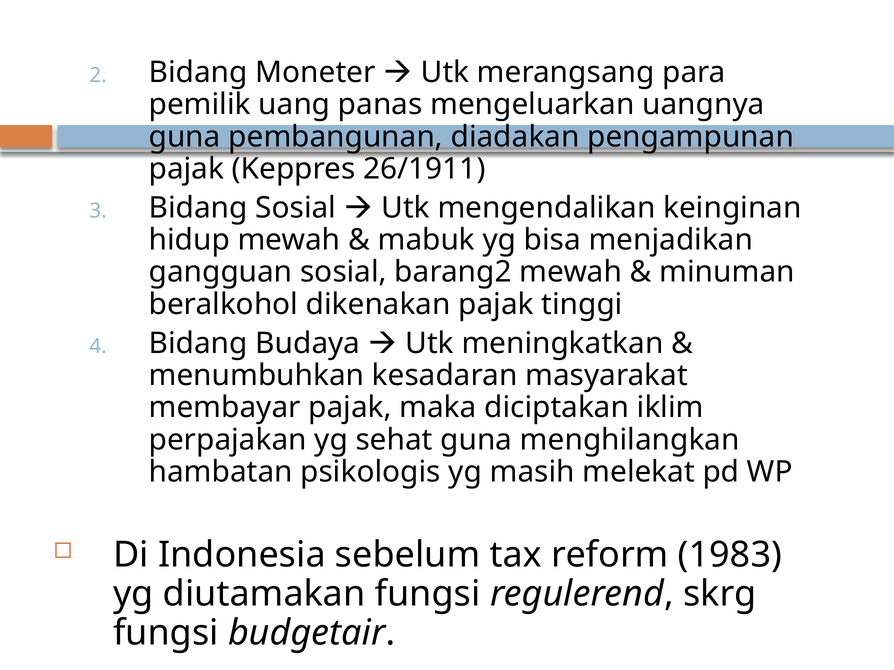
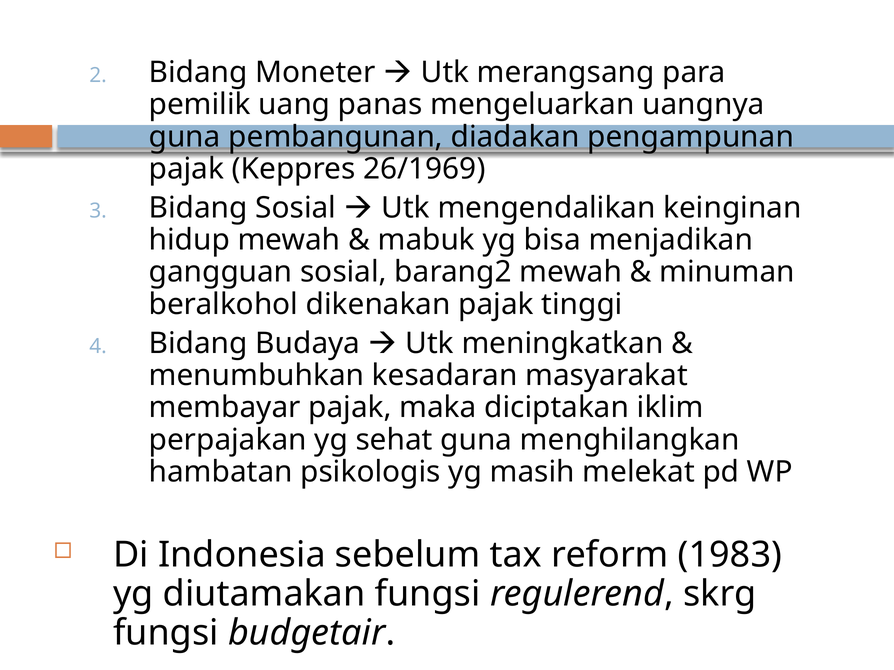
26/1911: 26/1911 -> 26/1969
